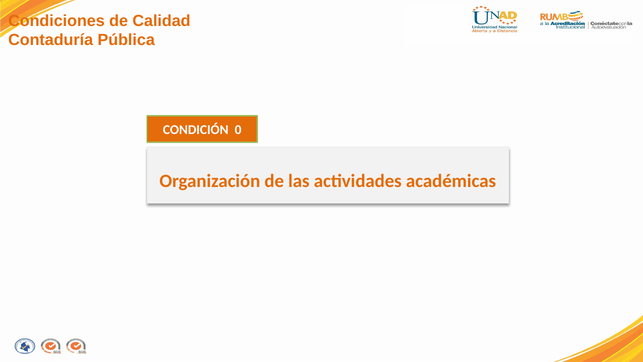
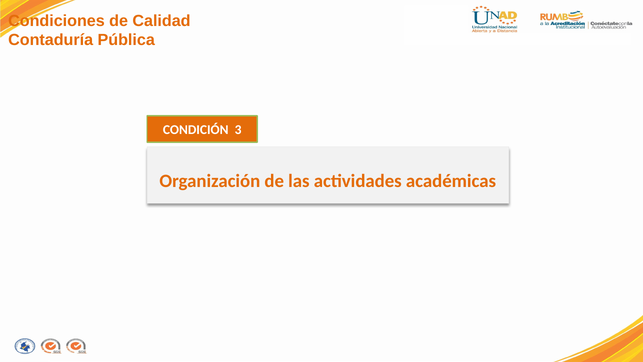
0: 0 -> 3
